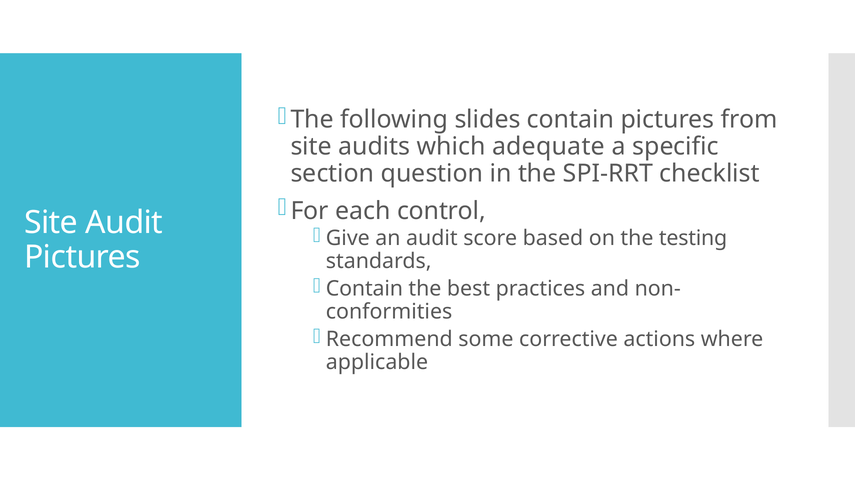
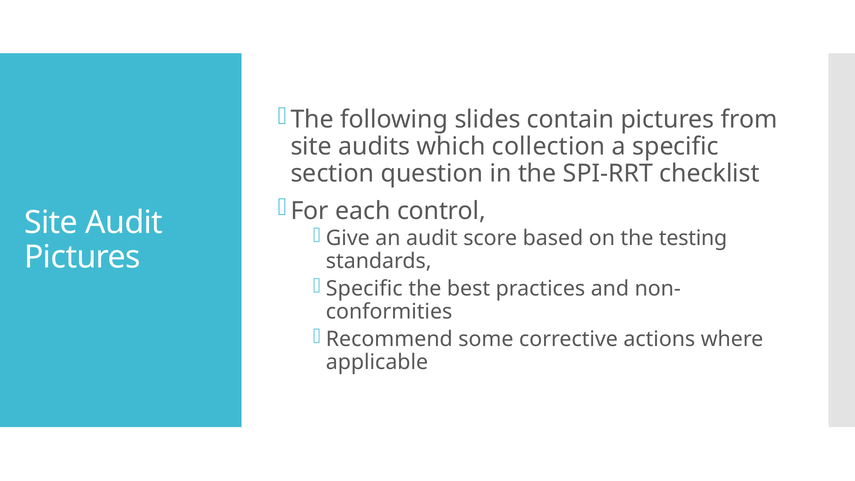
adequate: adequate -> collection
Contain at (364, 289): Contain -> Specific
